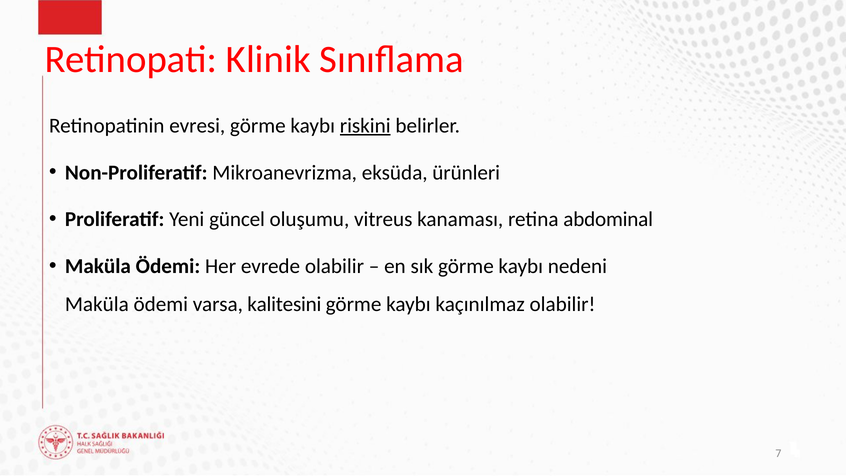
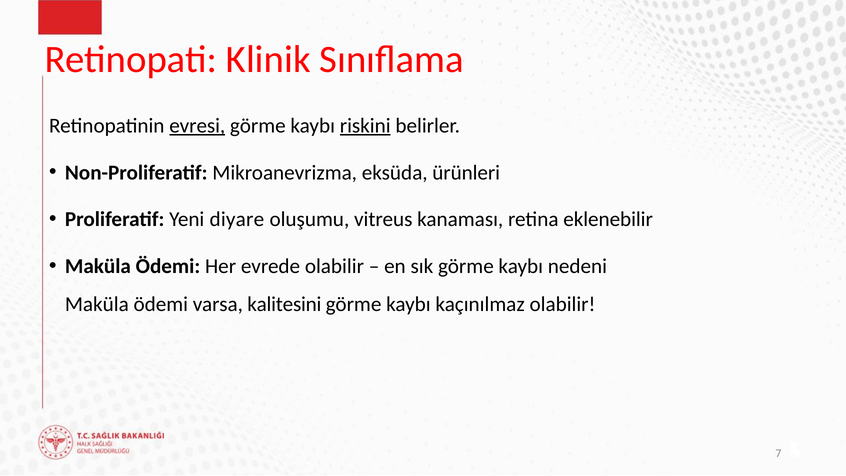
evresi underline: none -> present
güncel: güncel -> diyare
abdominal: abdominal -> eklenebilir
